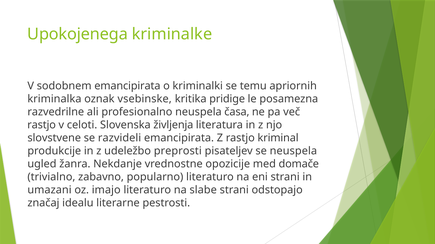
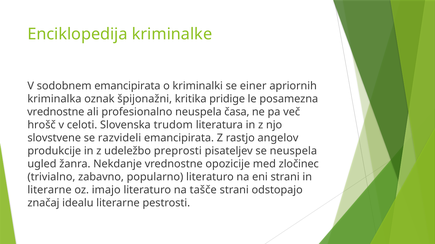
Upokojenega: Upokojenega -> Enciklopedija
temu: temu -> einer
vsebinske: vsebinske -> špijonažni
razvedrilne at (56, 112): razvedrilne -> vrednostne
rastjo at (42, 125): rastjo -> hrošč
življenja: življenja -> trudom
kriminal: kriminal -> angelov
domače: domače -> zločinec
umazani at (49, 190): umazani -> literarne
slabe: slabe -> tašče
